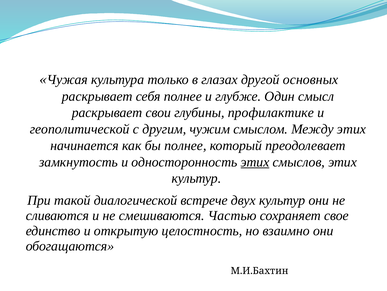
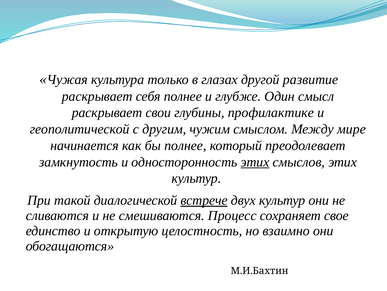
основных: основных -> развитие
Между этих: этих -> мире
встрече underline: none -> present
Частью: Частью -> Процесс
